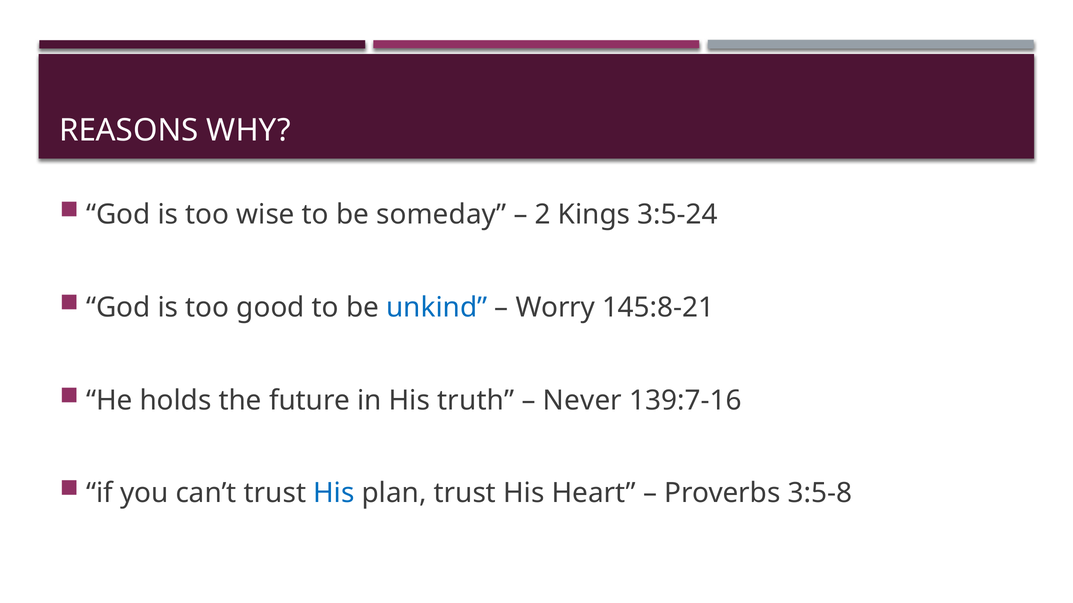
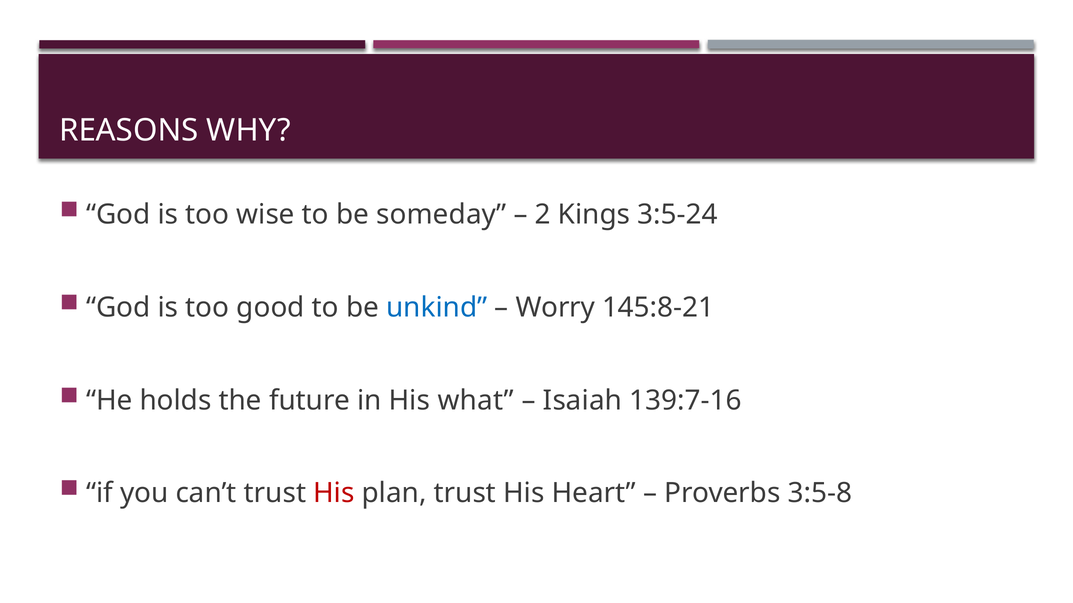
truth: truth -> what
Never: Never -> Isaiah
His at (334, 494) colour: blue -> red
